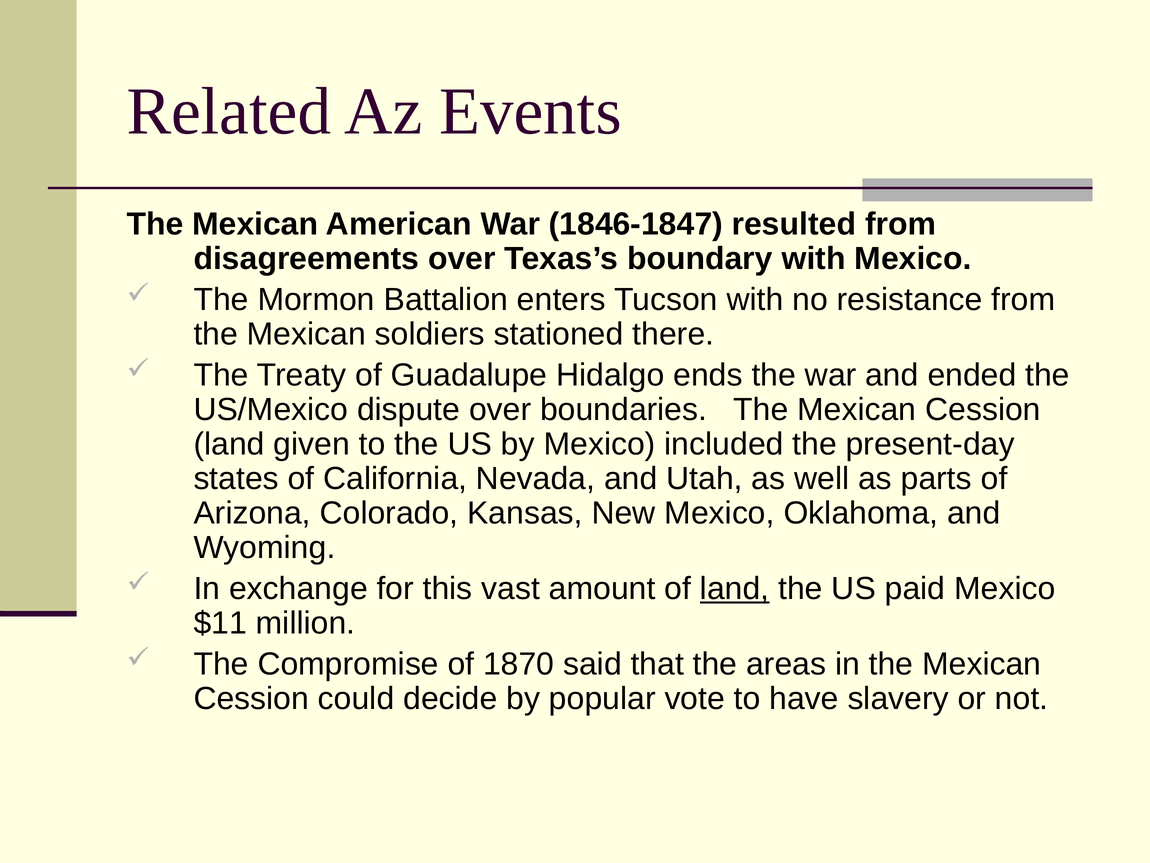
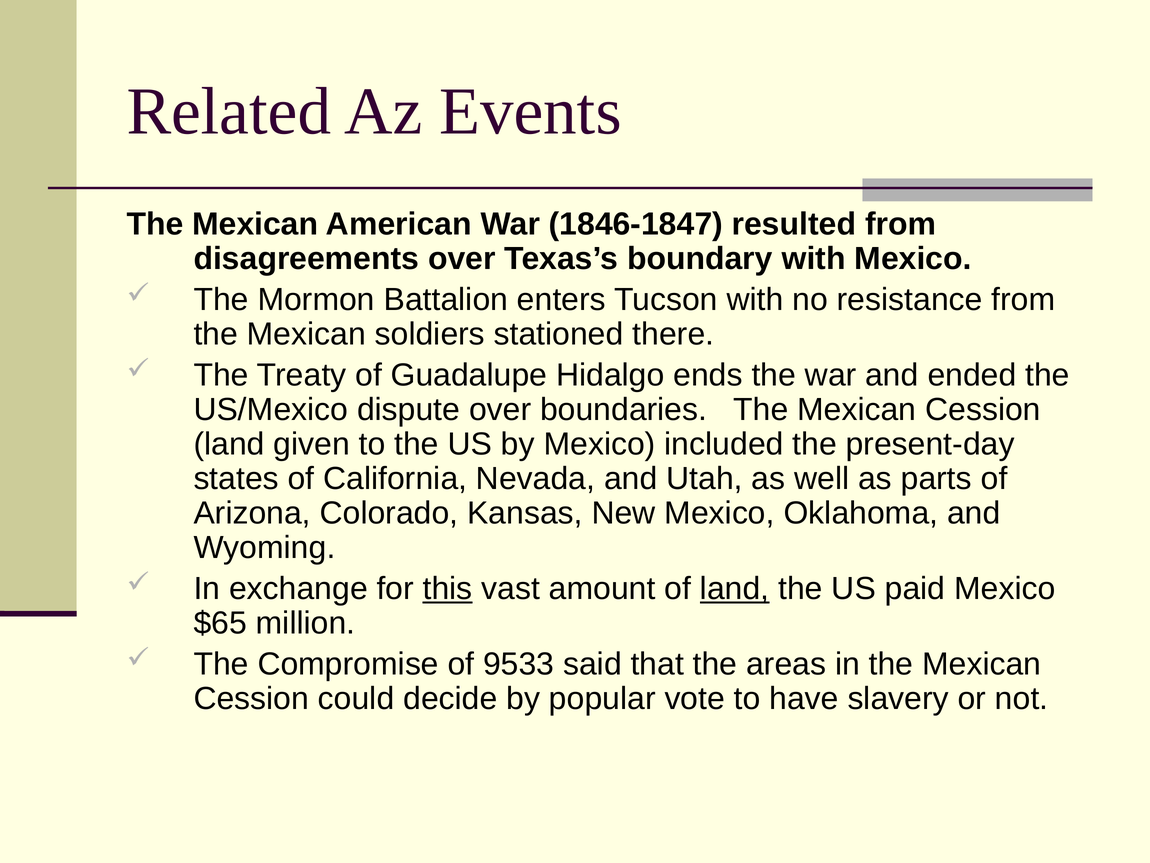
this underline: none -> present
$11: $11 -> $65
1870: 1870 -> 9533
